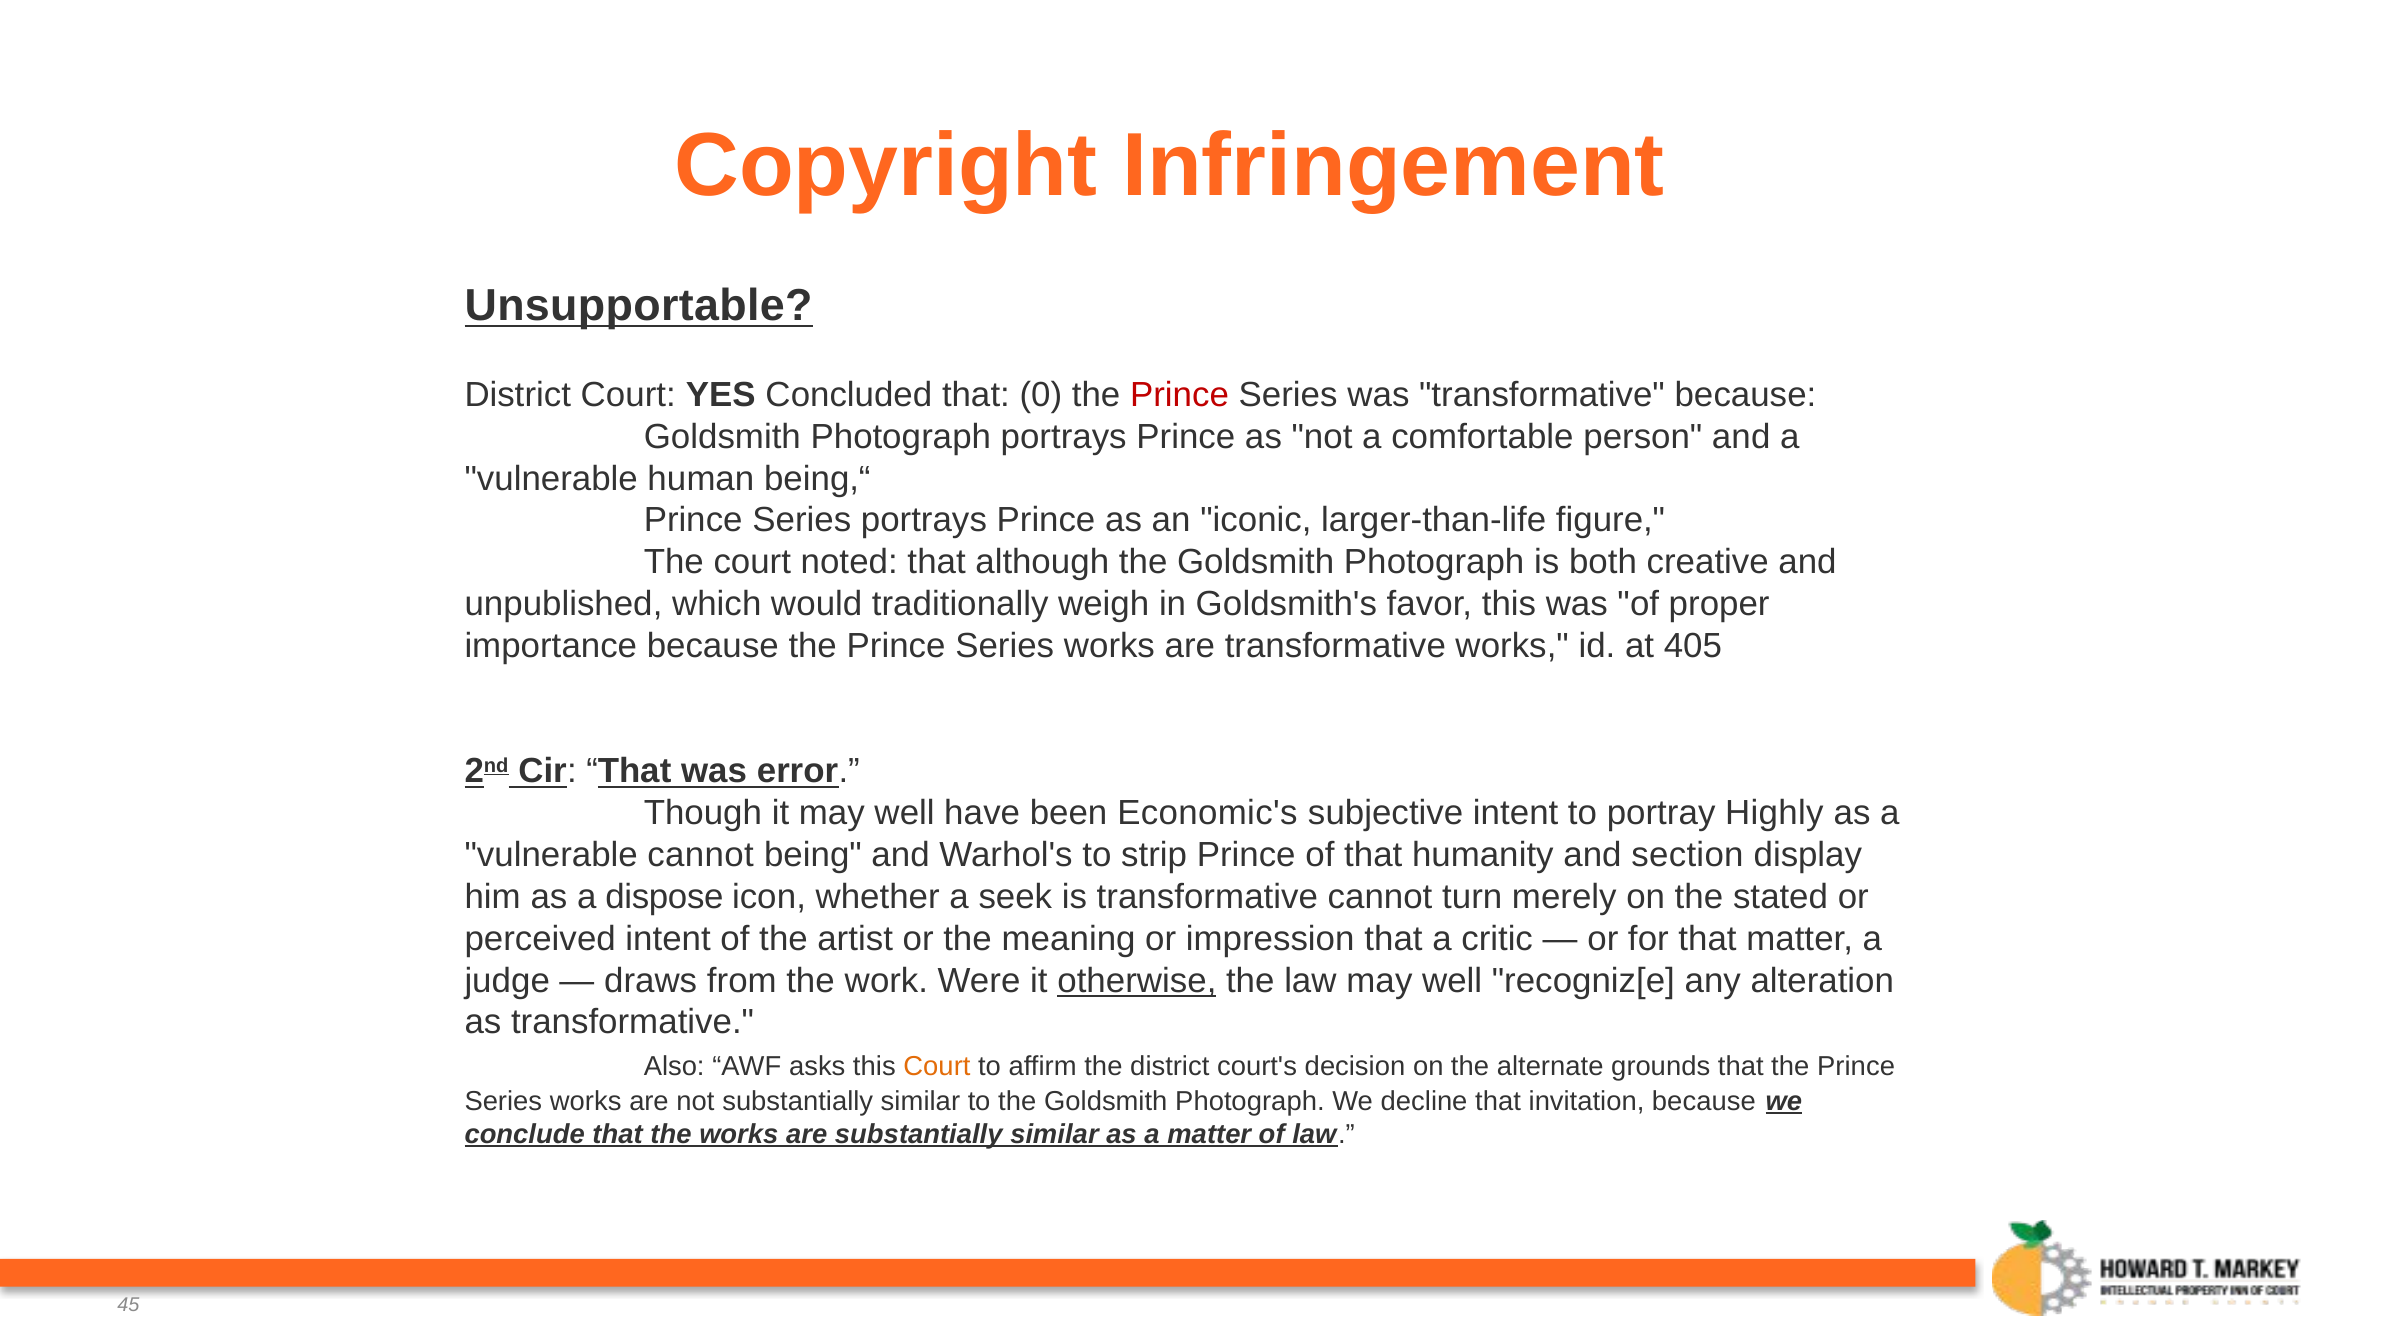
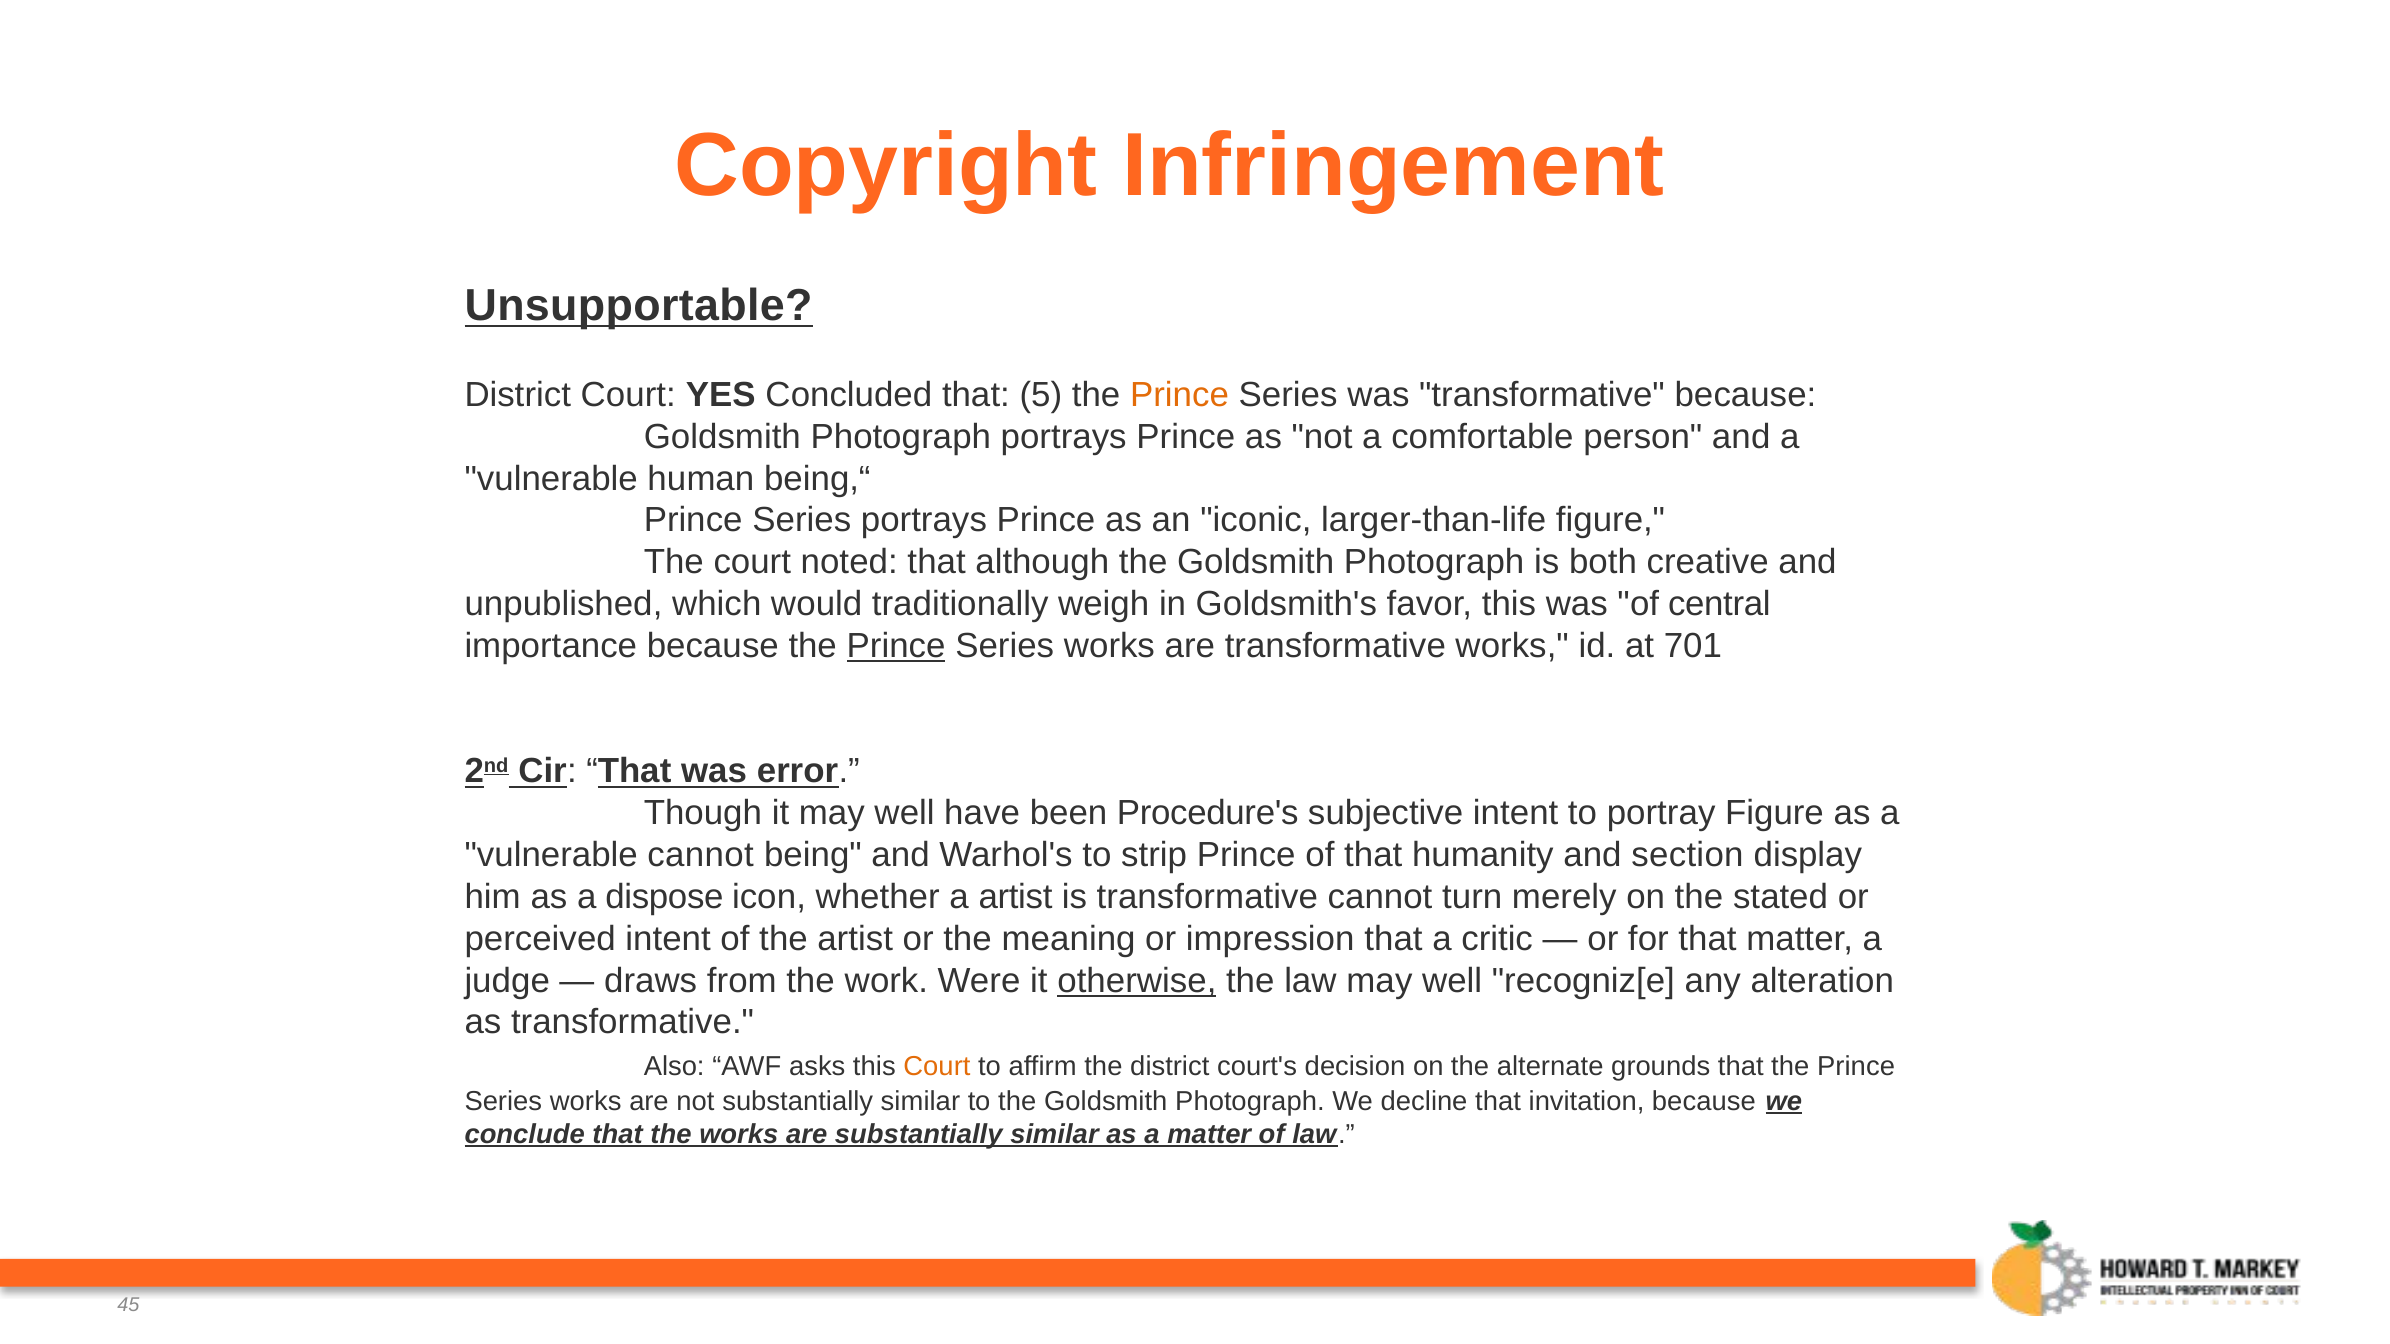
0: 0 -> 5
Prince at (1180, 395) colour: red -> orange
proper: proper -> central
Prince at (896, 646) underline: none -> present
405: 405 -> 701
Economic's: Economic's -> Procedure's
portray Highly: Highly -> Figure
a seek: seek -> artist
